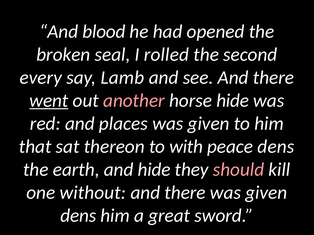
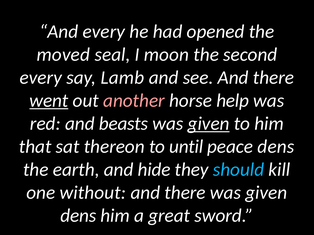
And blood: blood -> every
broken: broken -> moved
rolled: rolled -> moon
horse hide: hide -> help
places: places -> beasts
given at (209, 124) underline: none -> present
with: with -> until
should colour: pink -> light blue
